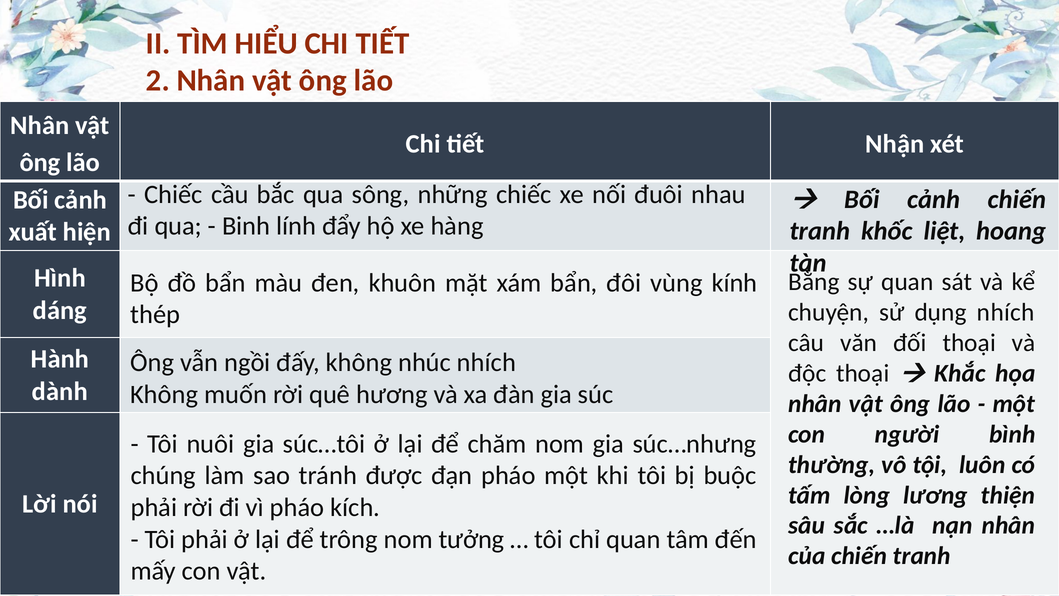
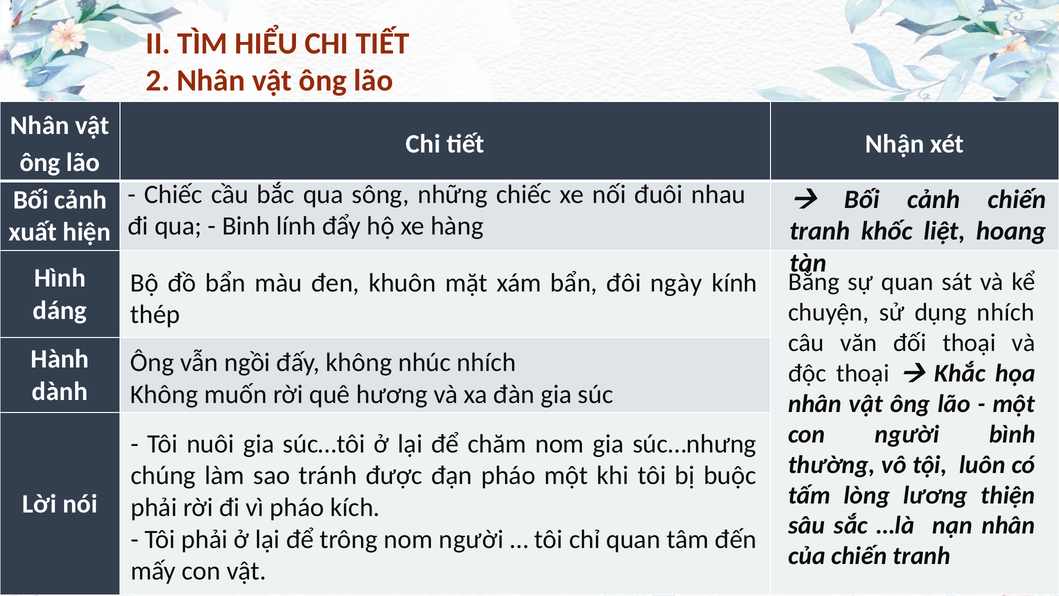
vùng: vùng -> ngày
nom tưởng: tưởng -> người
